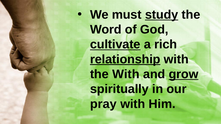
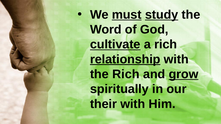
must underline: none -> present
the With: With -> Rich
pray: pray -> their
